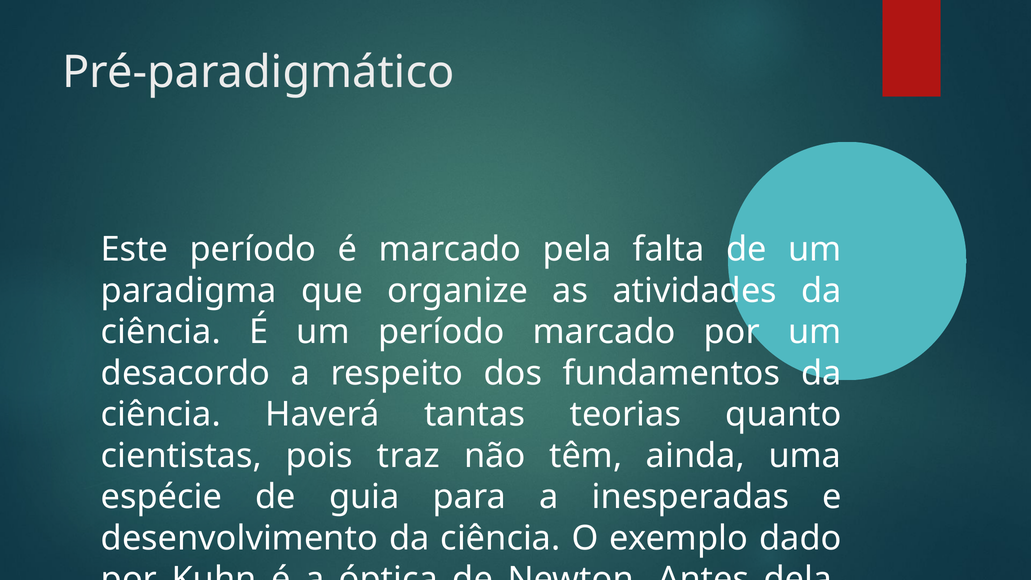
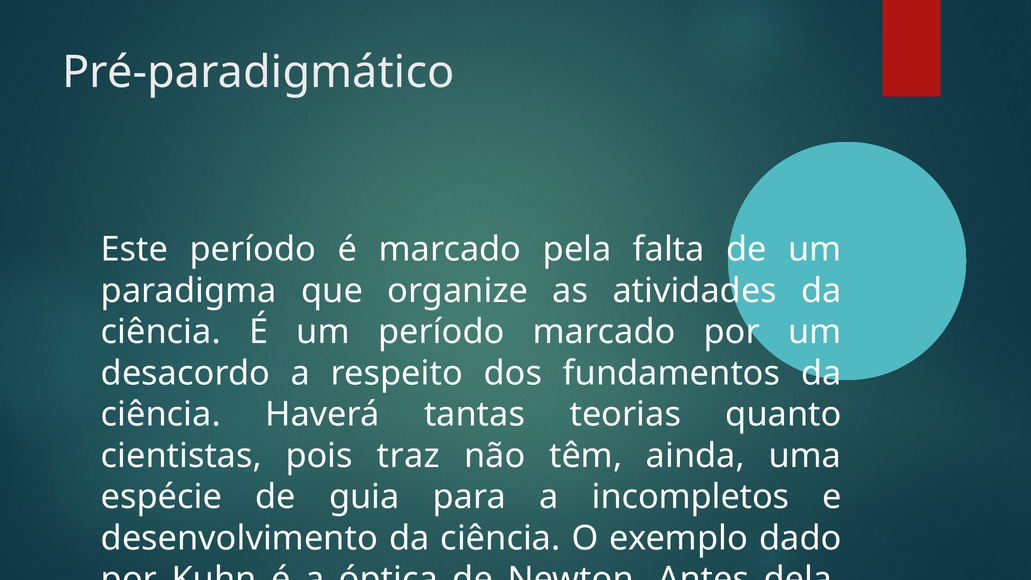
inesperadas: inesperadas -> incompletos
